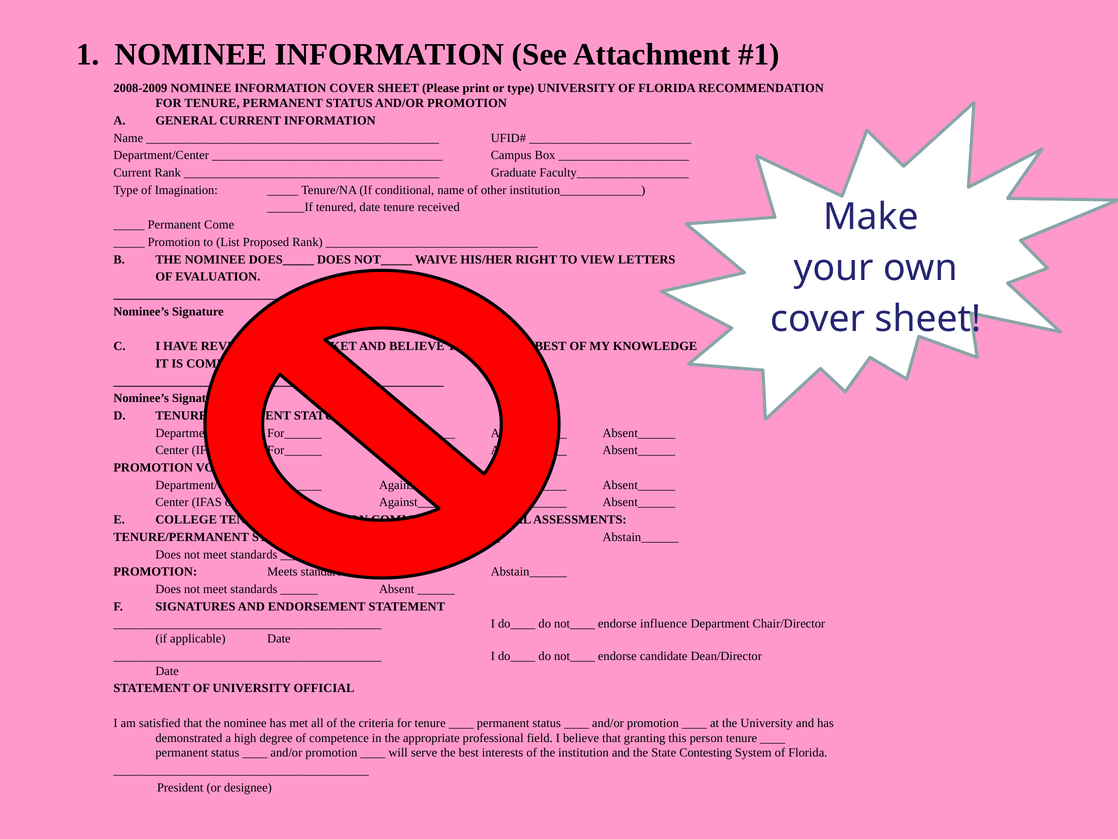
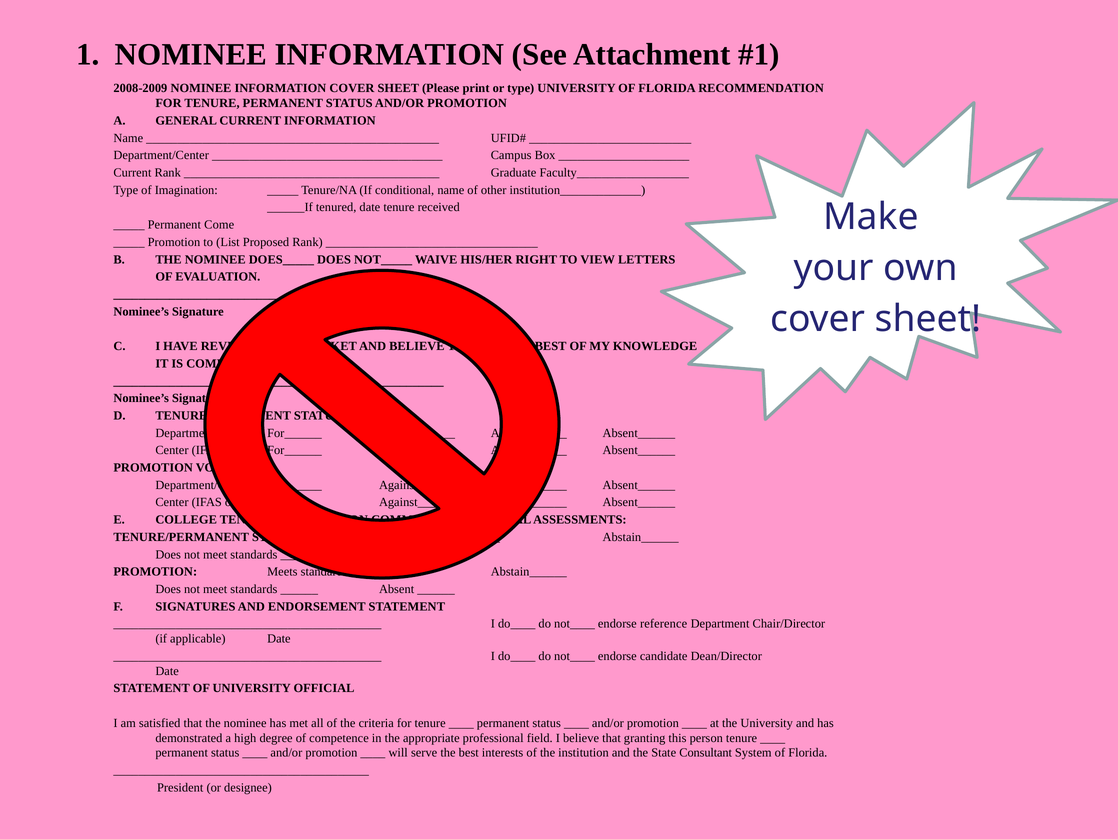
influence: influence -> reference
Contesting: Contesting -> Consultant
